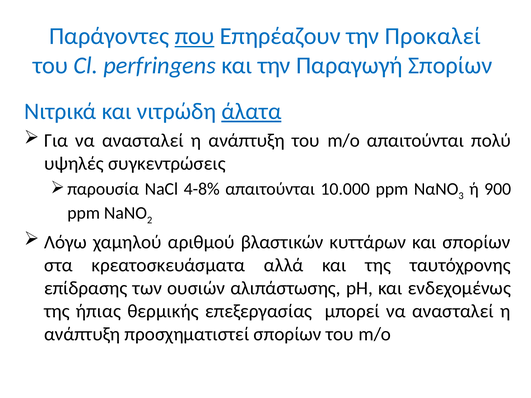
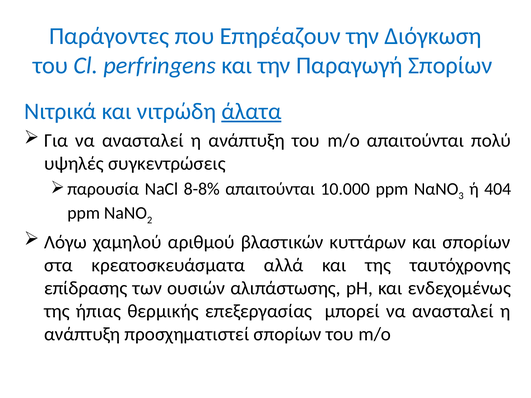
που underline: present -> none
Προκαλεί: Προκαλεί -> Διόγκωση
4-8%: 4-8% -> 8-8%
900: 900 -> 404
